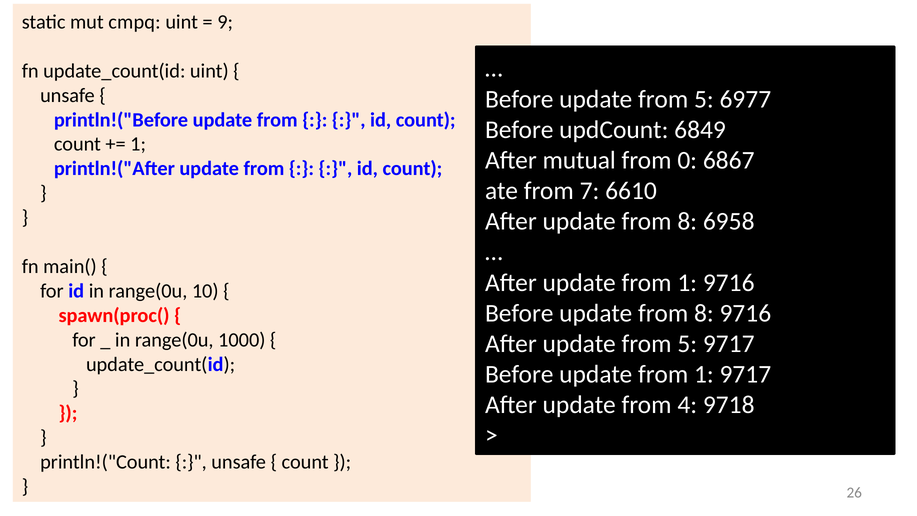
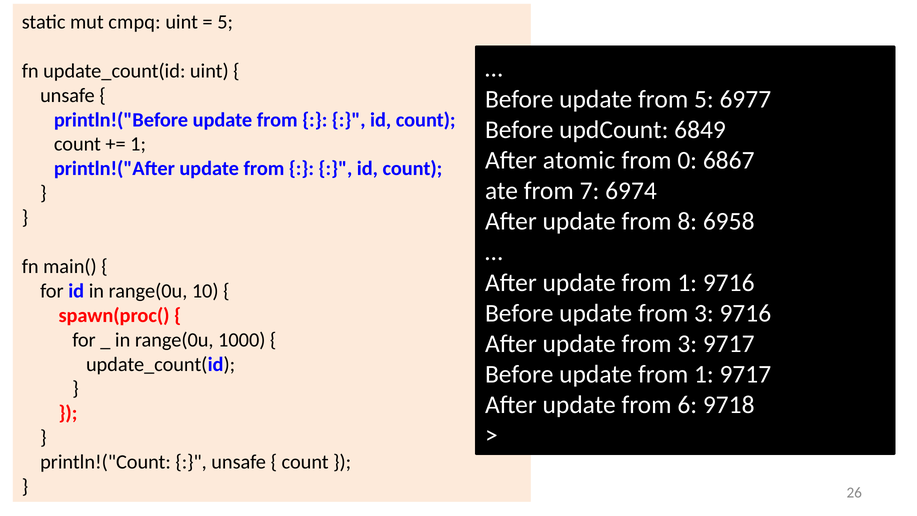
9 at (225, 22): 9 -> 5
mutual: mutual -> atomic
6610: 6610 -> 6974
Before update from 8: 8 -> 3
After update from 5: 5 -> 3
4: 4 -> 6
